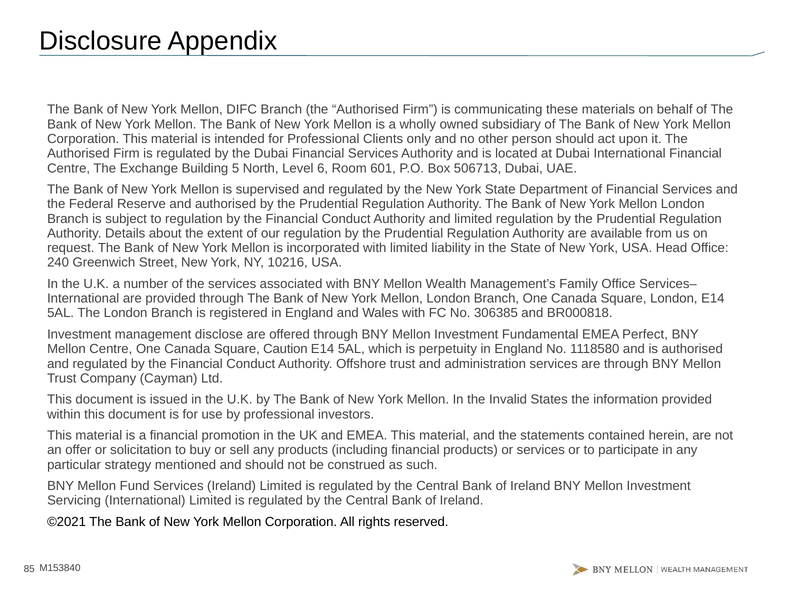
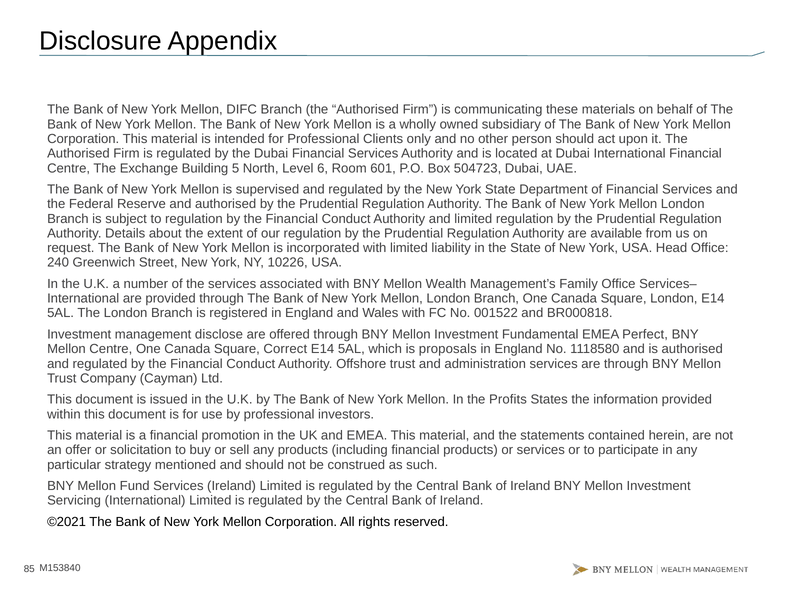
506713: 506713 -> 504723
10216: 10216 -> 10226
306385: 306385 -> 001522
Caution: Caution -> Correct
perpetuity: perpetuity -> proposals
Invalid: Invalid -> Profits
